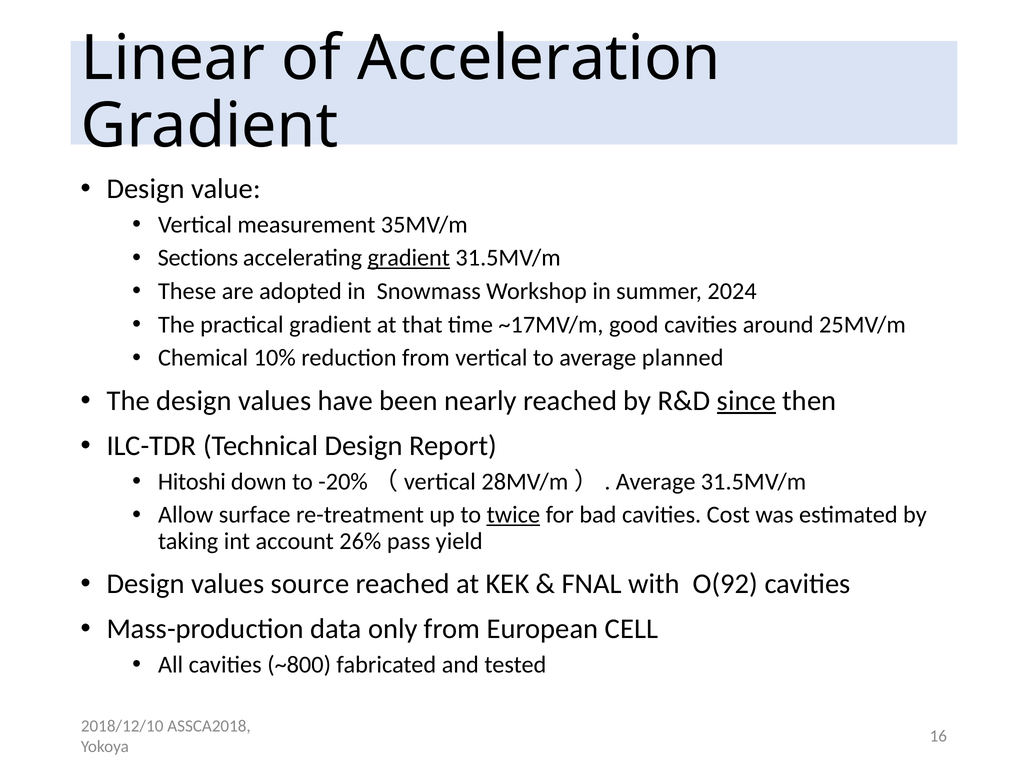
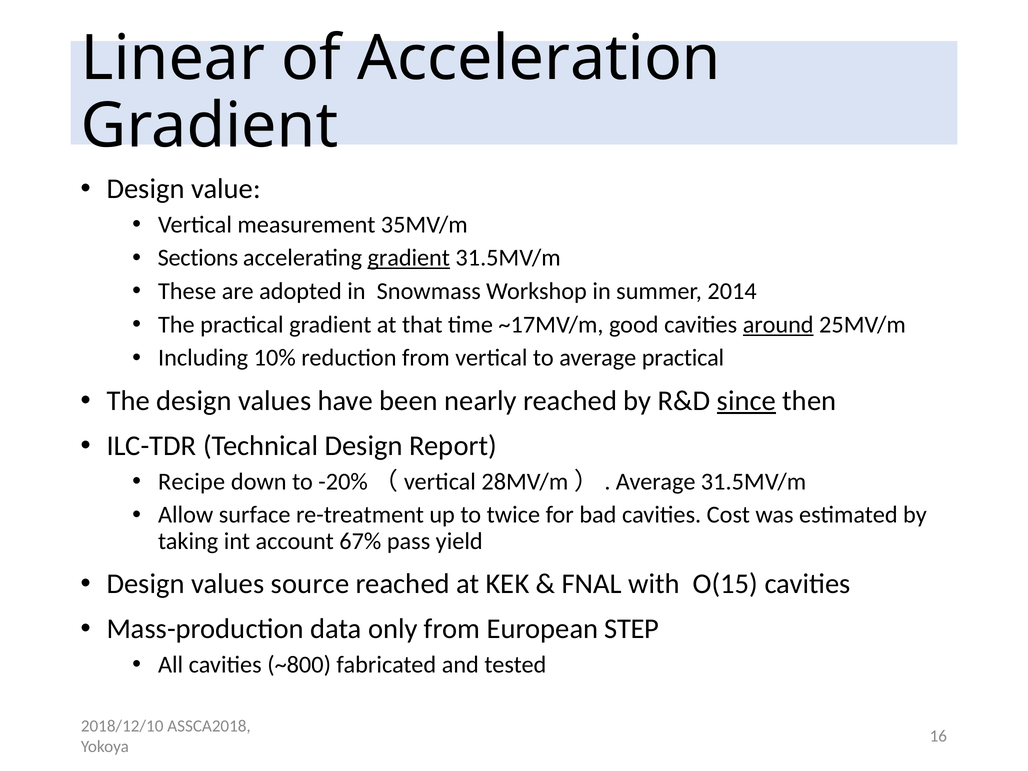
2024: 2024 -> 2014
around underline: none -> present
Chemical: Chemical -> Including
average planned: planned -> practical
Hitoshi: Hitoshi -> Recipe
twice underline: present -> none
26%: 26% -> 67%
O(92: O(92 -> O(15
CELL: CELL -> STEP
